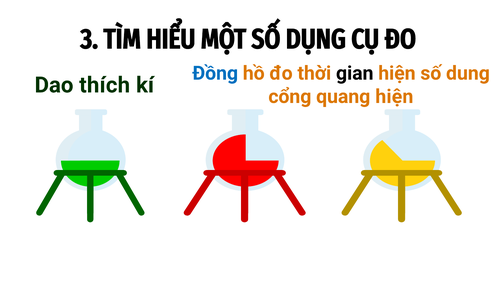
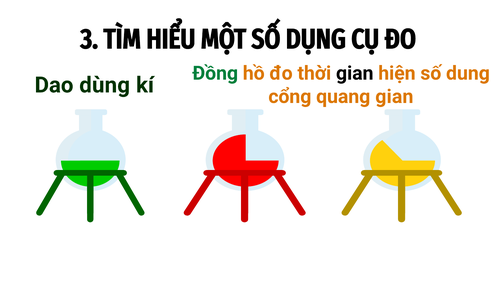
Đồng colour: blue -> green
thích: thích -> dùng
quang hiện: hiện -> gian
